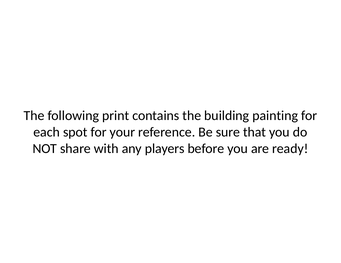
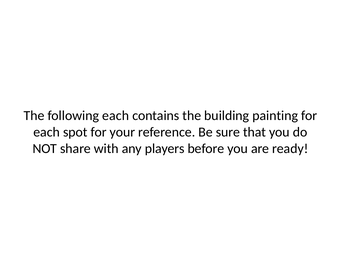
following print: print -> each
